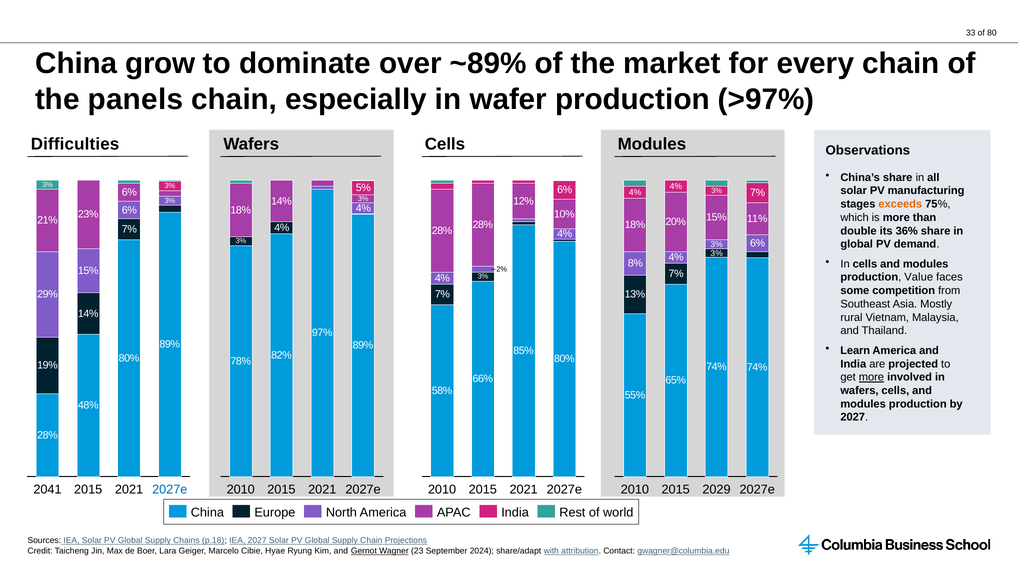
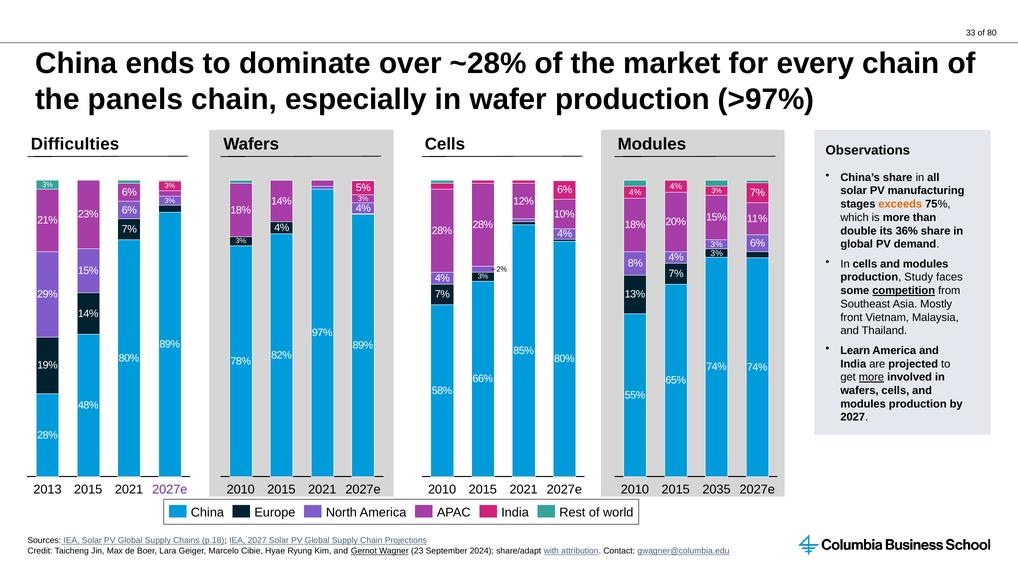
grow: grow -> ends
~89%: ~89% -> ~28%
Value: Value -> Study
competition underline: none -> present
rural: rural -> front
2041: 2041 -> 2013
2027e at (170, 489) colour: blue -> purple
2029: 2029 -> 2035
